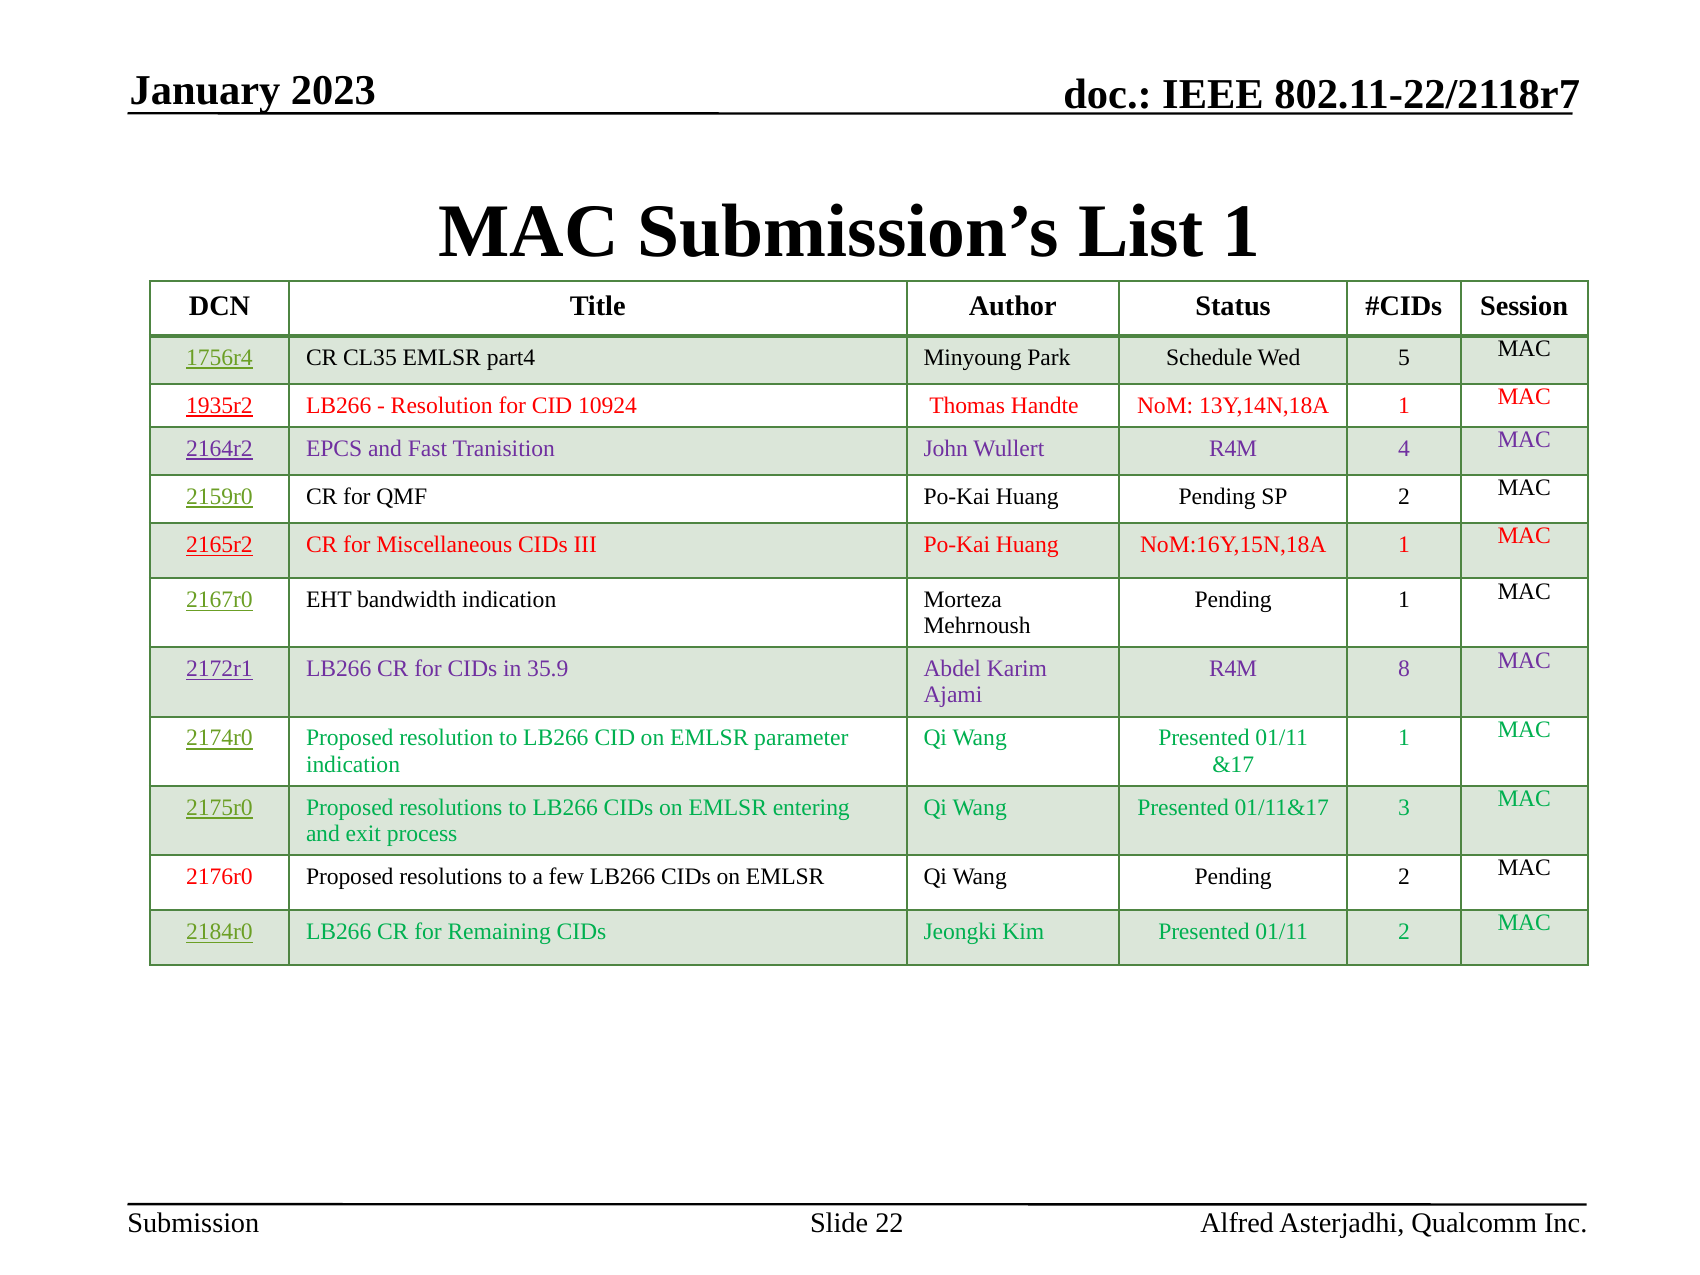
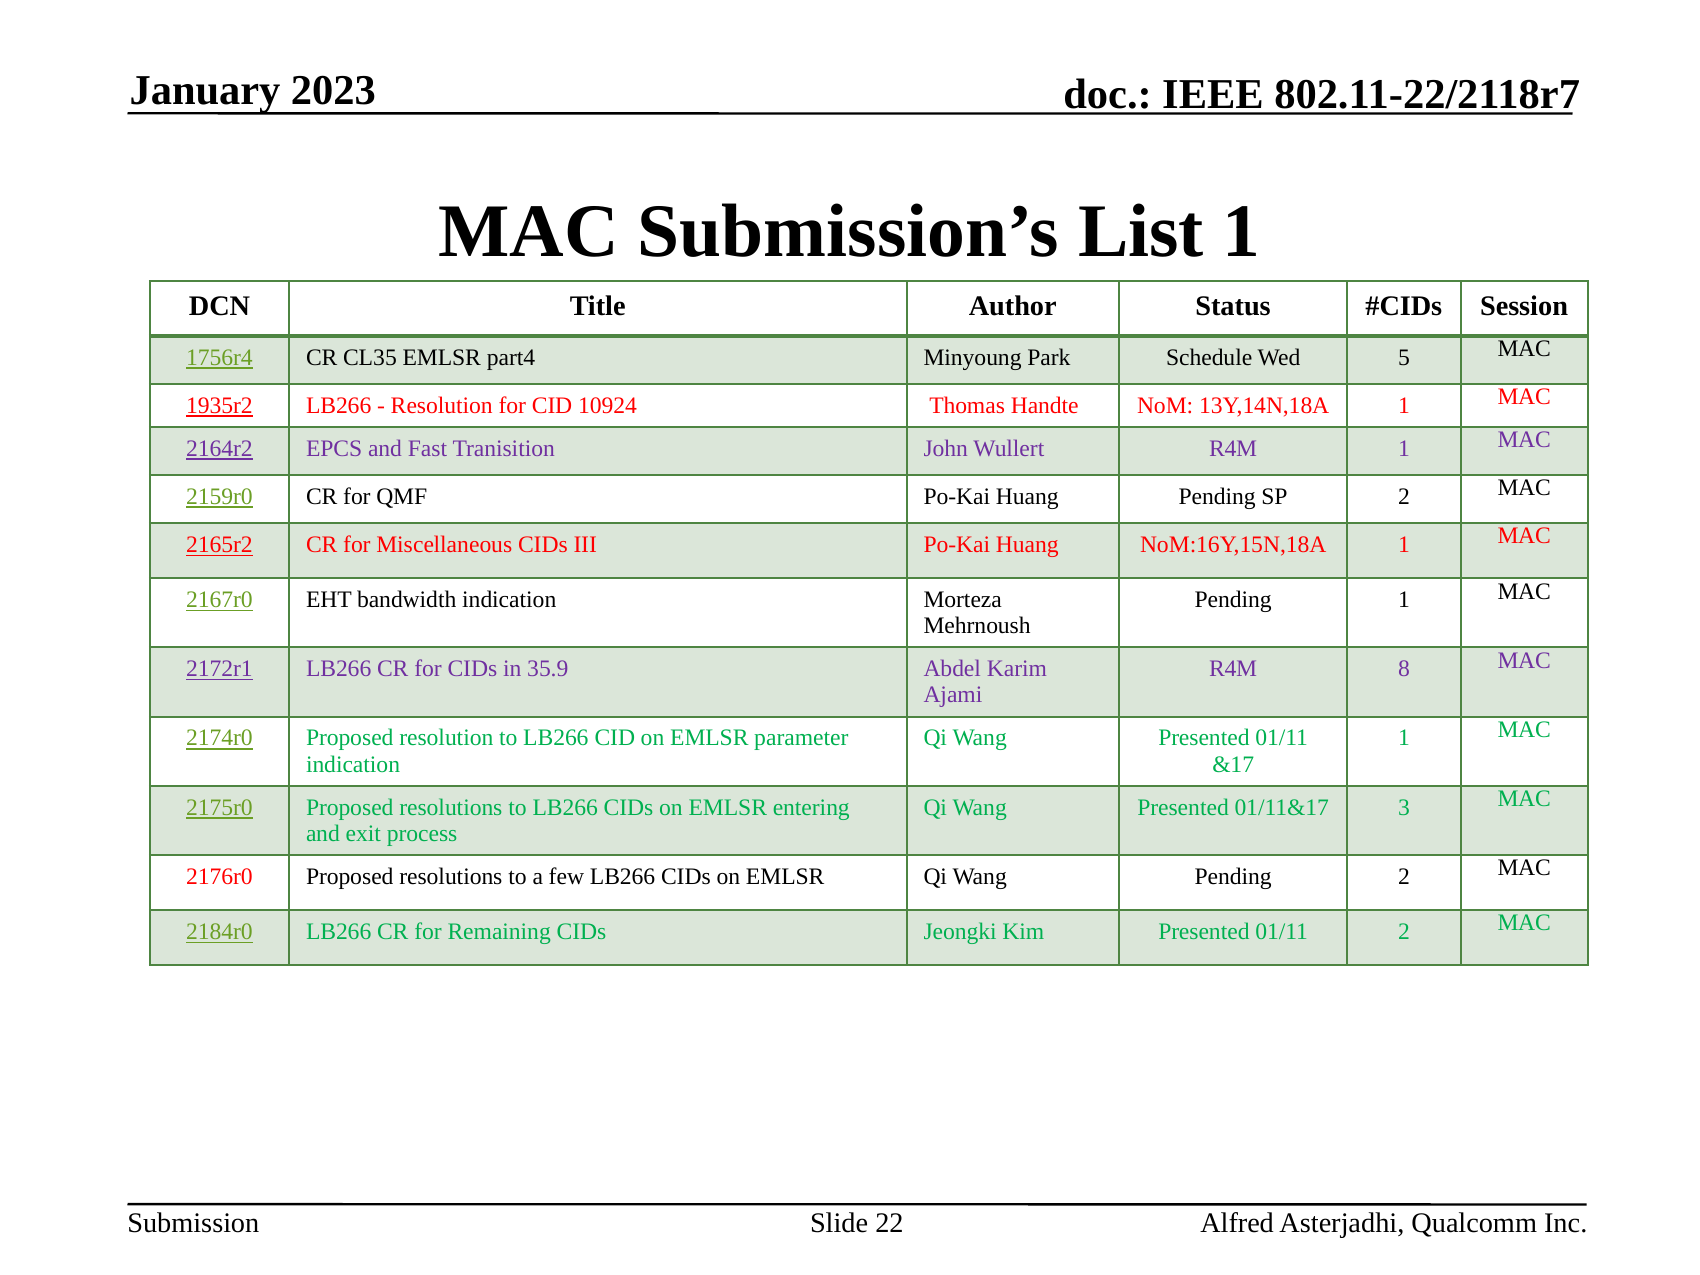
R4M 4: 4 -> 1
